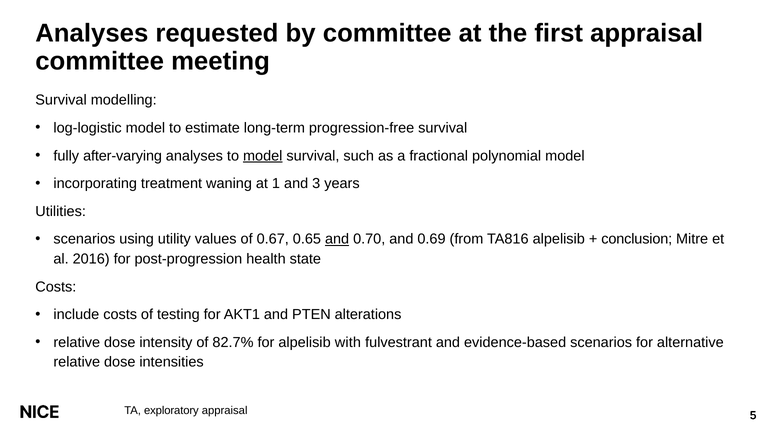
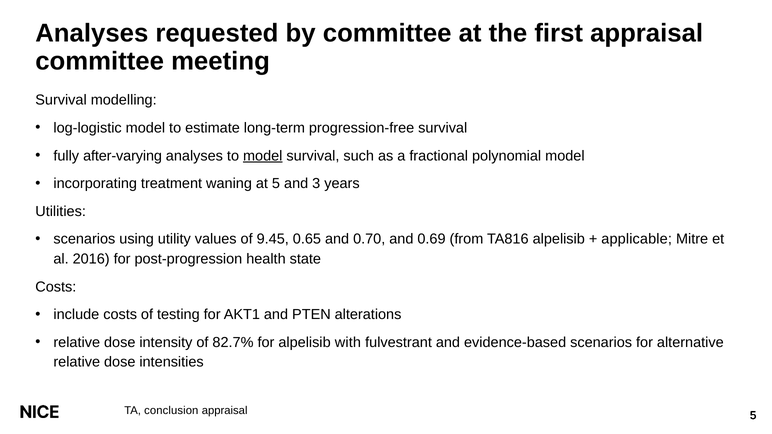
1: 1 -> 5
0.67: 0.67 -> 9.45
and at (337, 239) underline: present -> none
conclusion: conclusion -> applicable
exploratory: exploratory -> conclusion
